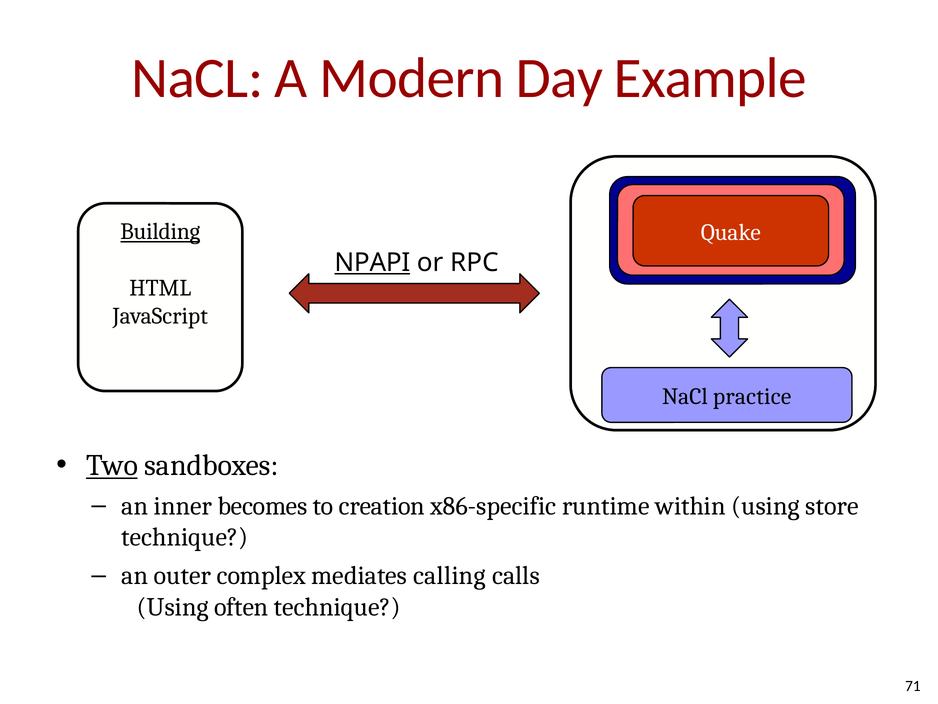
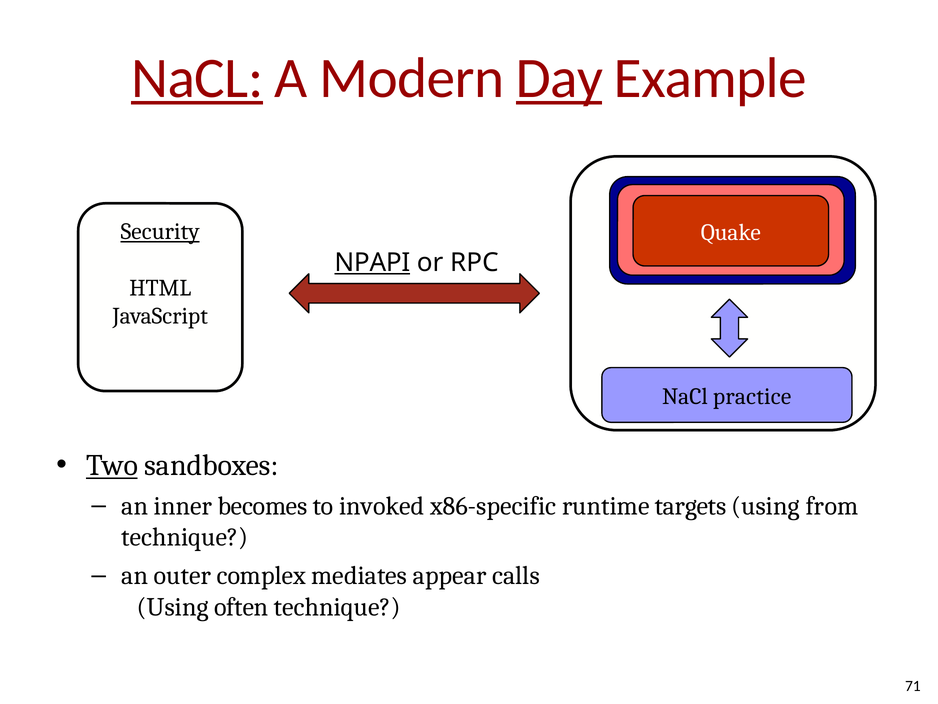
NaCL at (197, 78) underline: none -> present
Day underline: none -> present
Building: Building -> Security
creation: creation -> invoked
within: within -> targets
store: store -> from
calling: calling -> appear
